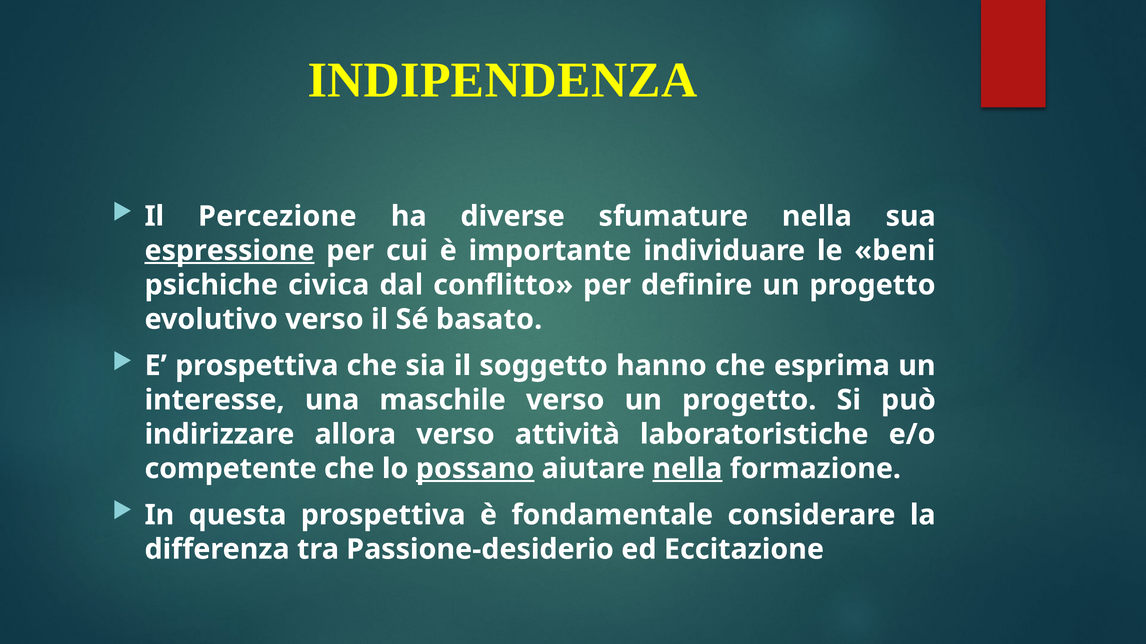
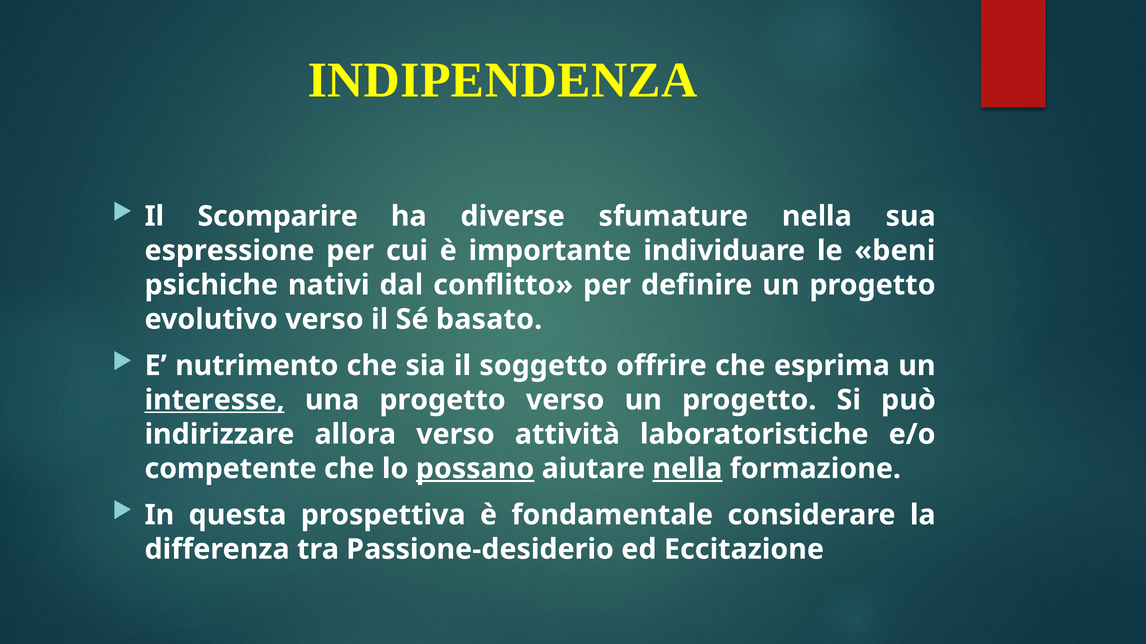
Percezione: Percezione -> Scomparire
espressione underline: present -> none
civica: civica -> nativi
E prospettiva: prospettiva -> nutrimento
hanno: hanno -> offrire
interesse underline: none -> present
una maschile: maschile -> progetto
